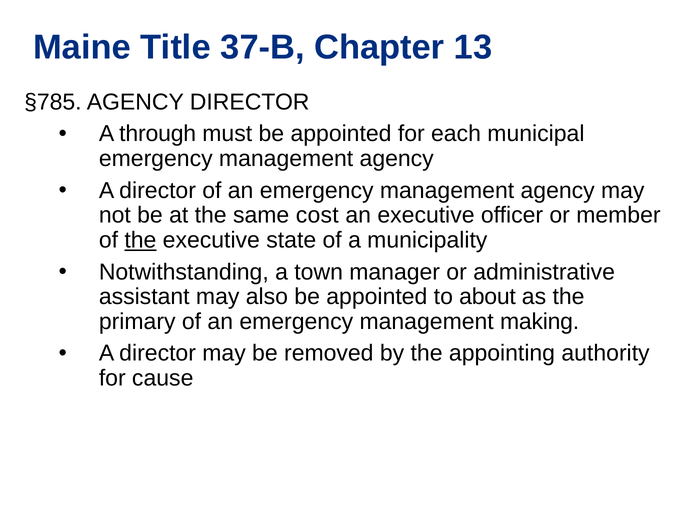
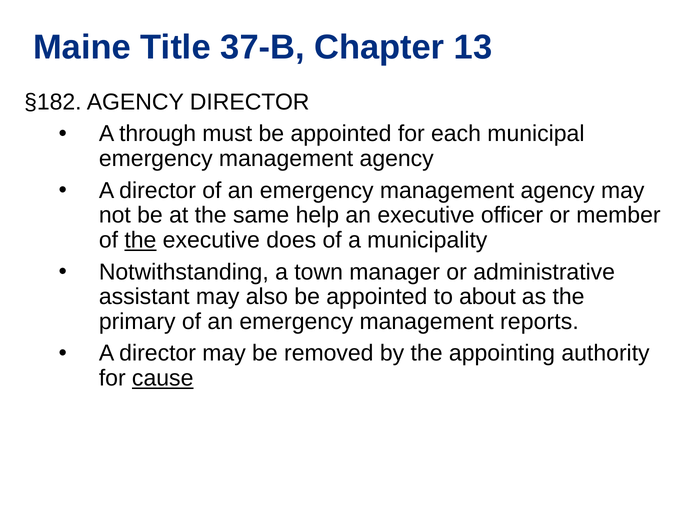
§785: §785 -> §182
cost: cost -> help
state: state -> does
making: making -> reports
cause underline: none -> present
